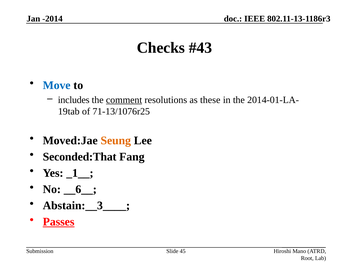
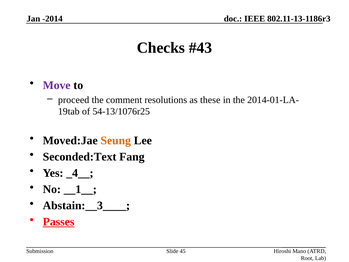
Move colour: blue -> purple
includes: includes -> proceed
comment underline: present -> none
71-13/1076r25: 71-13/1076r25 -> 54-13/1076r25
Seconded:That: Seconded:That -> Seconded:Text
_1__: _1__ -> _4__
__6__: __6__ -> __1__
